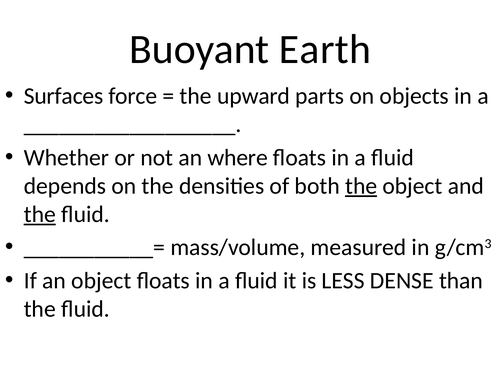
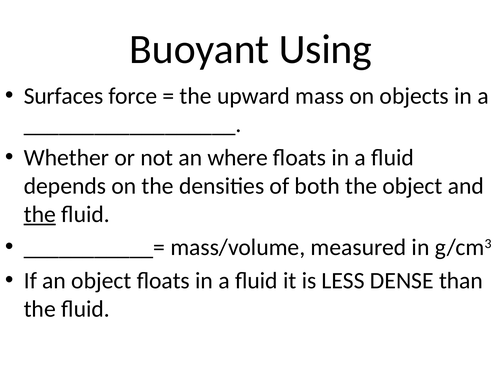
Earth: Earth -> Using
parts: parts -> mass
the at (361, 186) underline: present -> none
